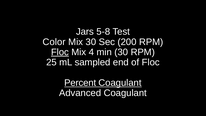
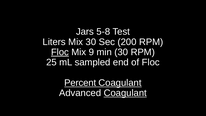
Color: Color -> Liters
4: 4 -> 9
Coagulant at (125, 93) underline: none -> present
